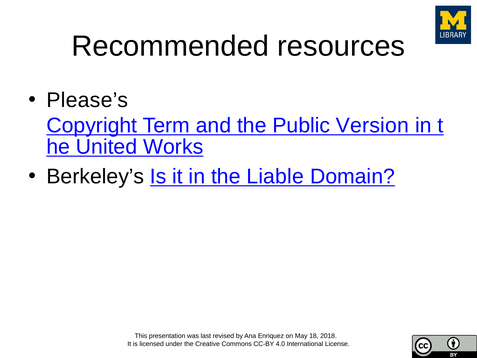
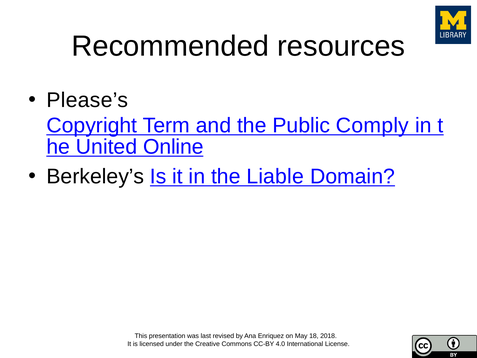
Version: Version -> Comply
Works: Works -> Online
